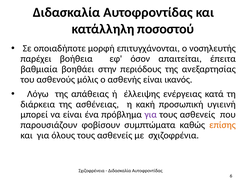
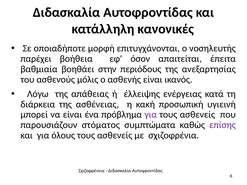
ποσοστού: ποσοστού -> κανονικές
φοβίσουν: φοβίσουν -> στόματος
επίσης colour: orange -> purple
